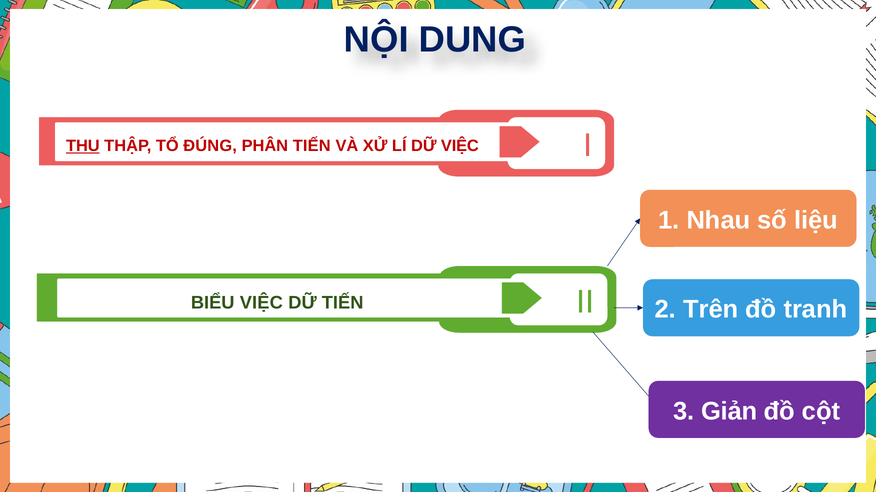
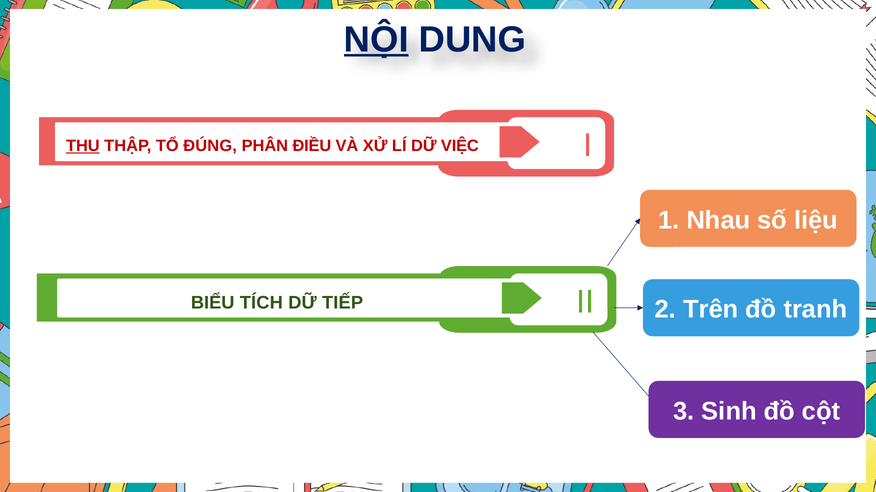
NỘI underline: none -> present
PHÂN TIẾN: TIẾN -> ĐIỀU
BIỂU VIỆC: VIỆC -> TÍCH
DỮ TIẾN: TIẾN -> TIẾP
Giản: Giản -> Sinh
